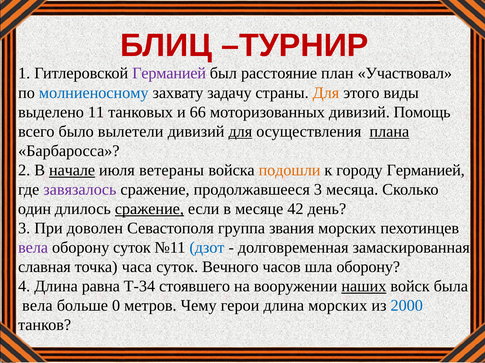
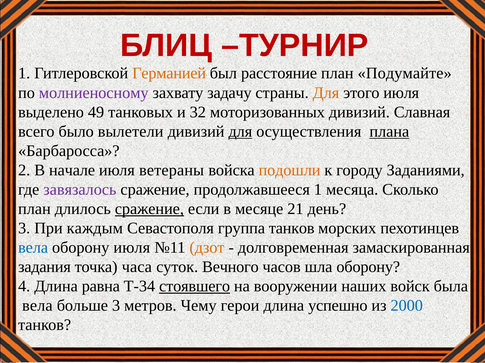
Германией at (169, 73) colour: purple -> orange
Участвовал: Участвовал -> Подумайте
молниеносному colour: blue -> purple
этого виды: виды -> июля
11: 11 -> 49
66: 66 -> 32
Помощь: Помощь -> Славная
начале underline: present -> none
городу Германией: Германией -> Заданиями
продолжавшееся 3: 3 -> 1
один at (35, 209): один -> план
42: 42 -> 21
доволен: доволен -> каждым
группа звания: звания -> танков
вела at (33, 248) colour: purple -> blue
оборону суток: суток -> июля
дзот colour: blue -> orange
славная: славная -> задания
стоявшего underline: none -> present
наших underline: present -> none
больше 0: 0 -> 3
длина морских: морских -> успешно
